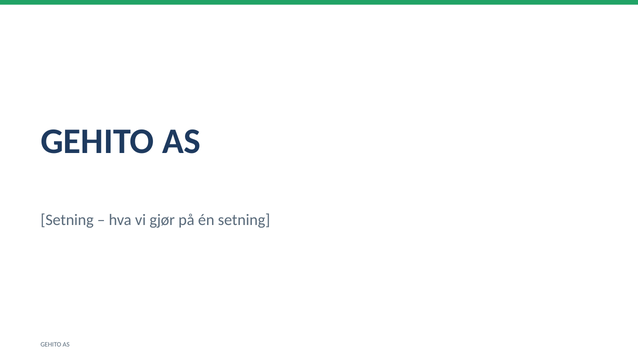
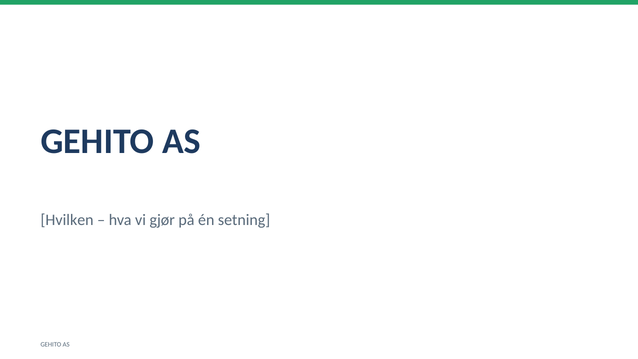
Setning at (67, 220): Setning -> Hvilken
